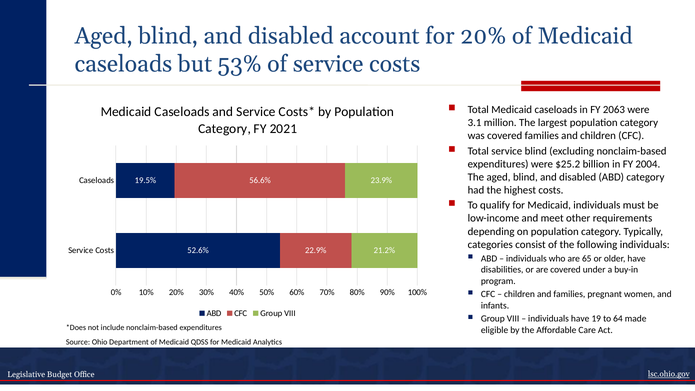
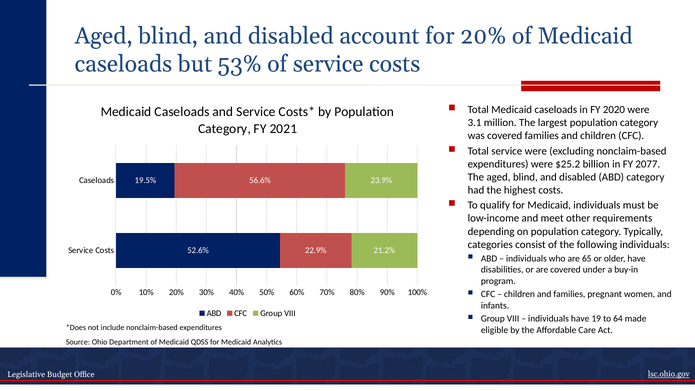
2063: 2063 -> 2020
service blind: blind -> were
2004: 2004 -> 2077
